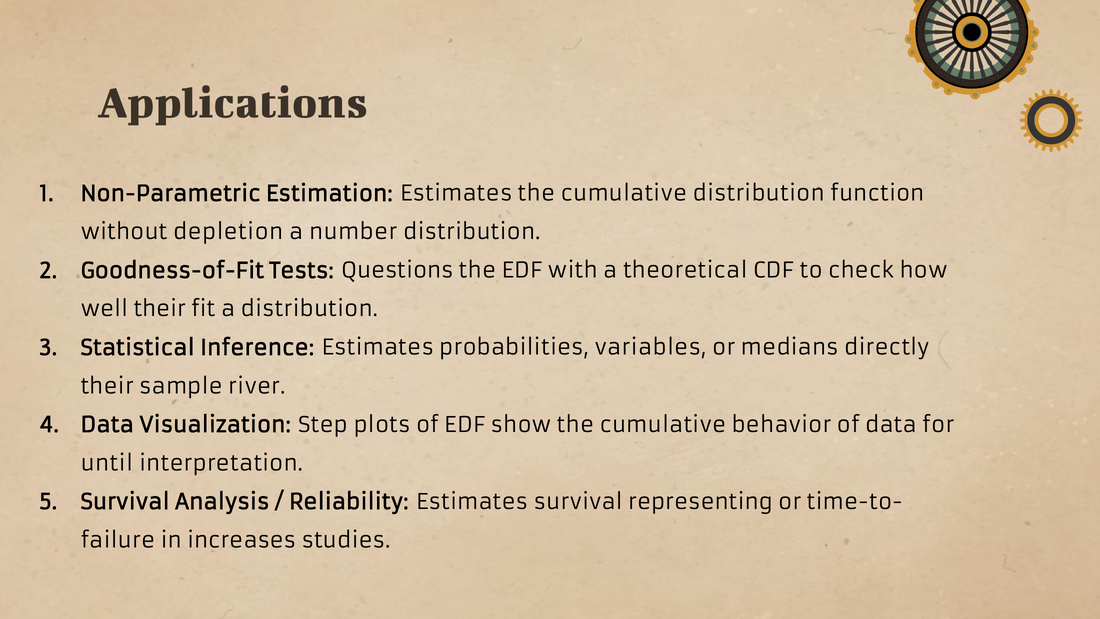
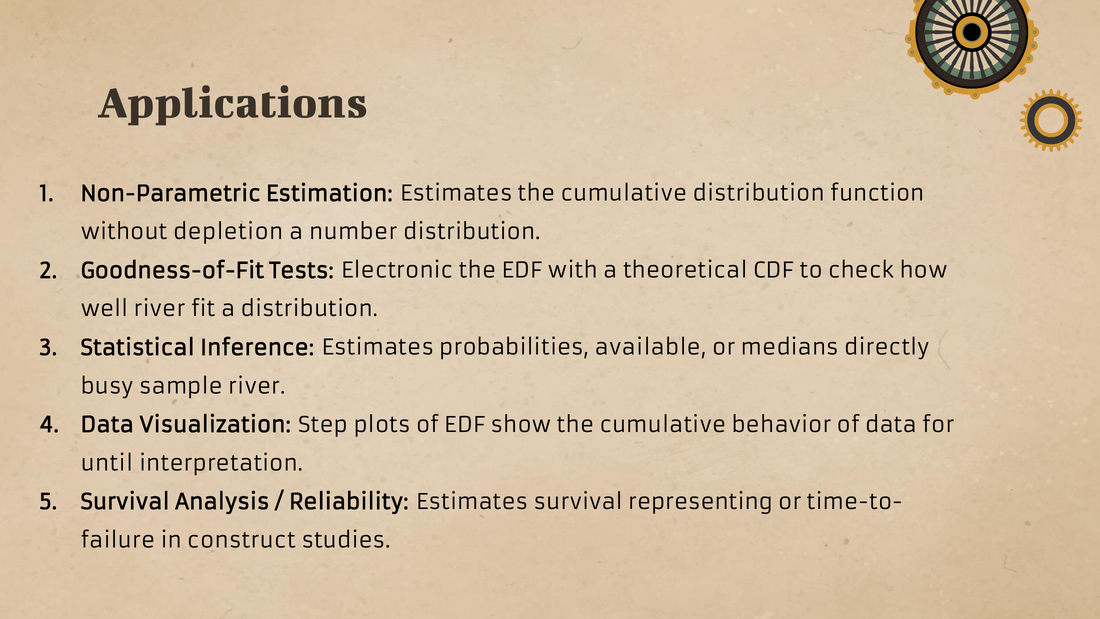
Questions: Questions -> Electronic
well their: their -> river
variables: variables -> available
their at (107, 386): their -> busy
increases: increases -> construct
